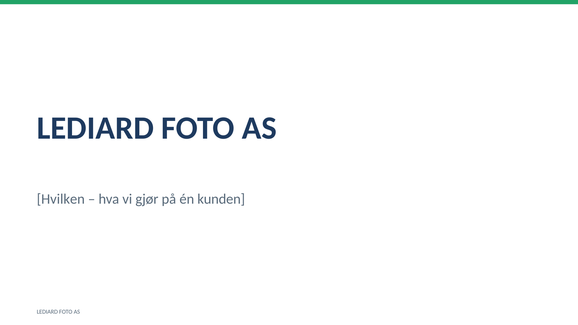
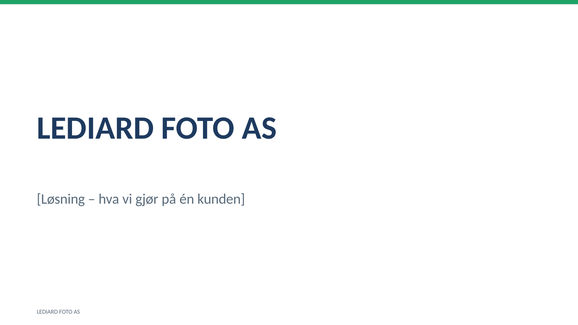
Hvilken: Hvilken -> Løsning
